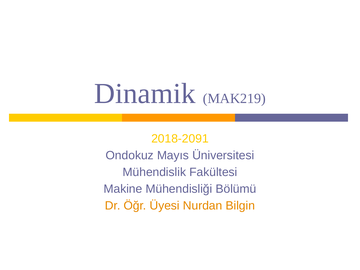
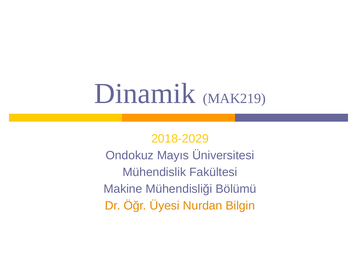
2018-2091: 2018-2091 -> 2018-2029
